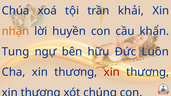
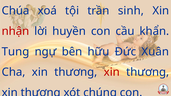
khải: khải -> sinh
nhận colour: orange -> red
Luôn: Luôn -> Xuân
